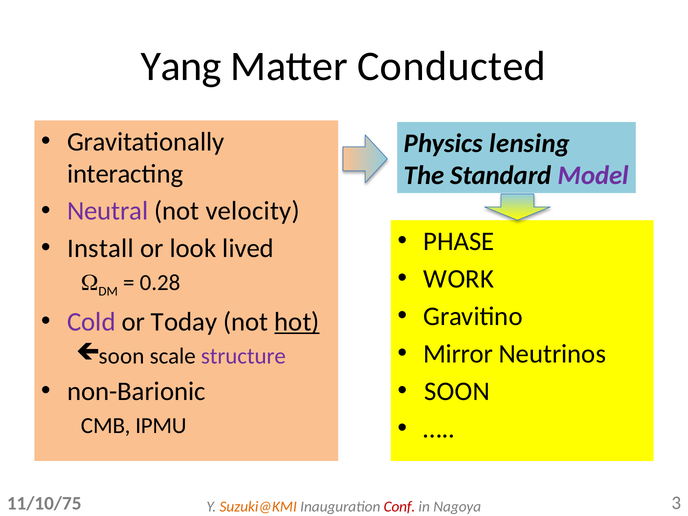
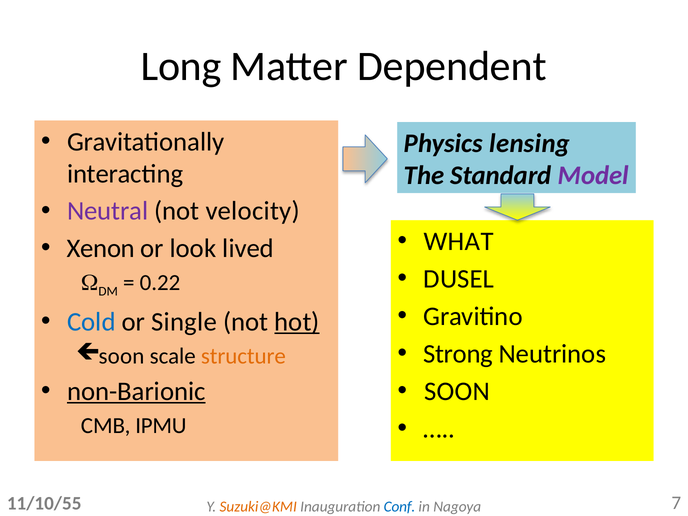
Yang: Yang -> Long
Conducted: Conducted -> Dependent
PHASE: PHASE -> WHAT
Install: Install -> Xenon
WORK: WORK -> DUSEL
0.28: 0.28 -> 0.22
Cold colour: purple -> blue
Today: Today -> Single
Mirror: Mirror -> Strong
structure colour: purple -> orange
non-Barionic underline: none -> present
11/10/75: 11/10/75 -> 11/10/55
Conf colour: red -> blue
3: 3 -> 7
